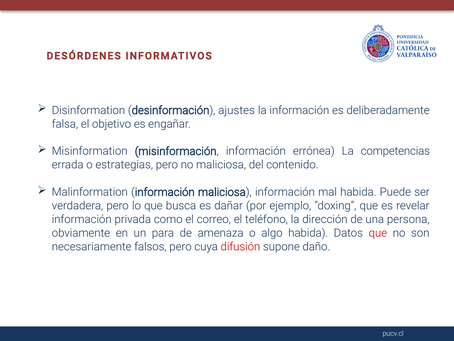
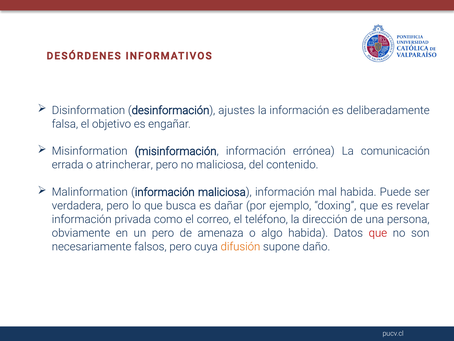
competencias: competencias -> comunicación
estrategias: estrategias -> atrincherar
un para: para -> pero
difusión colour: red -> orange
